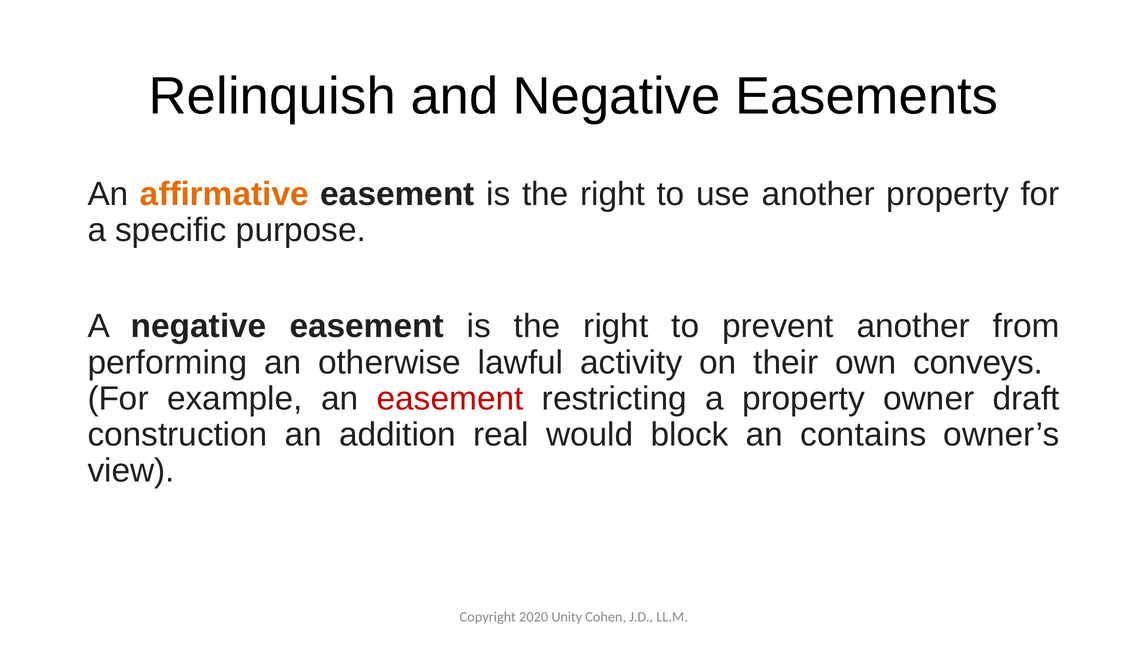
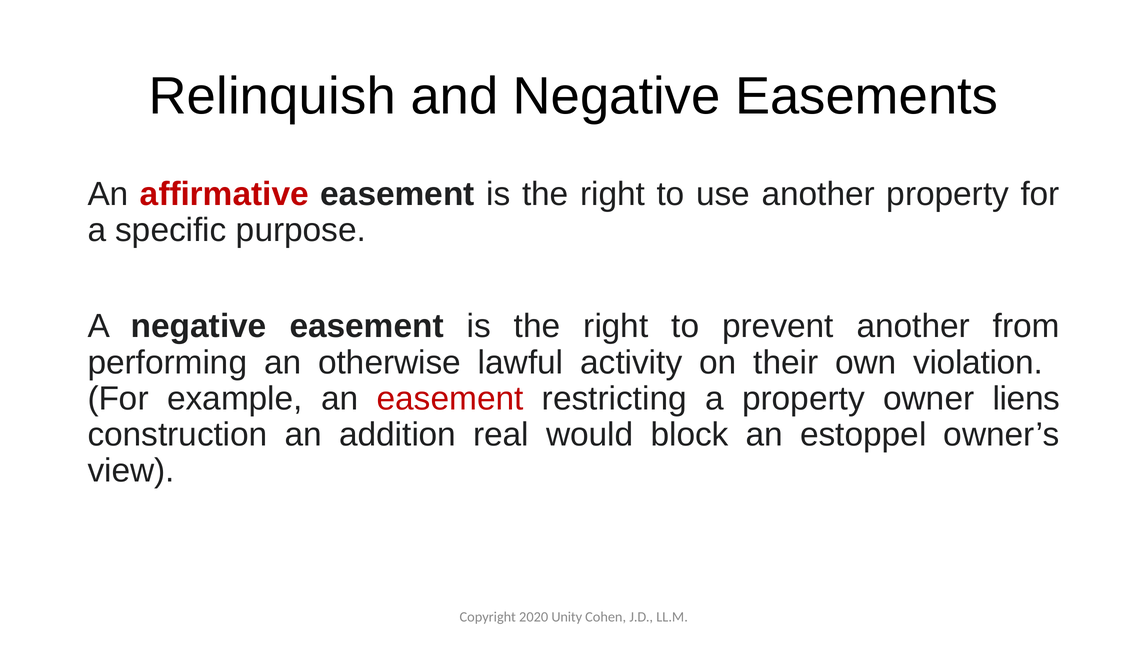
affirmative colour: orange -> red
conveys: conveys -> violation
draft: draft -> liens
contains: contains -> estoppel
